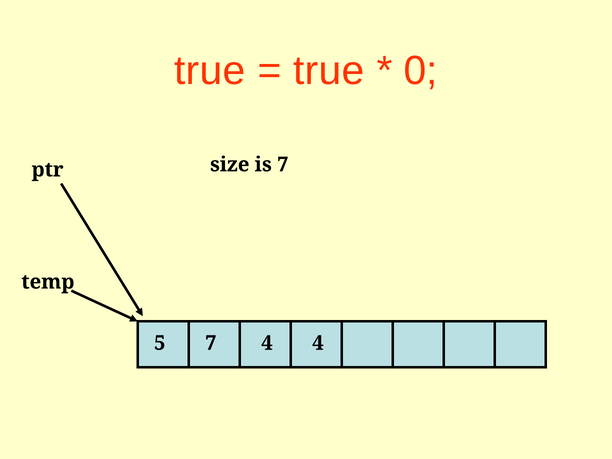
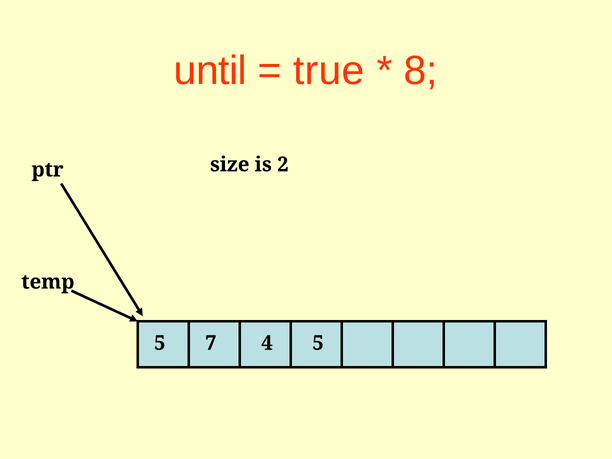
true at (210, 71): true -> until
0: 0 -> 8
is 7: 7 -> 2
4 4: 4 -> 5
